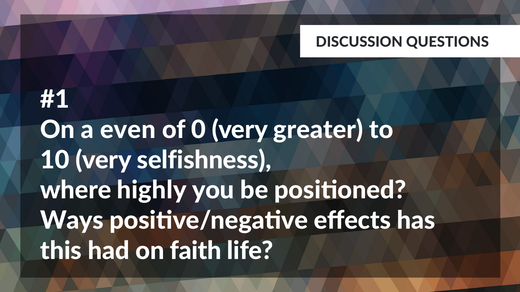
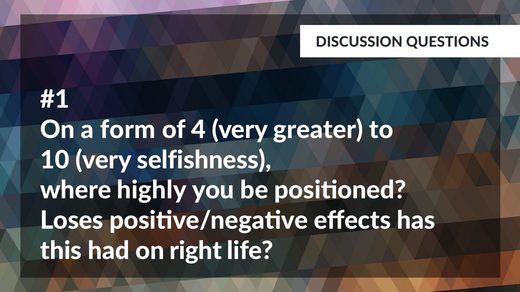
even: even -> form
0: 0 -> 4
Ways: Ways -> Loses
faith: faith -> right
